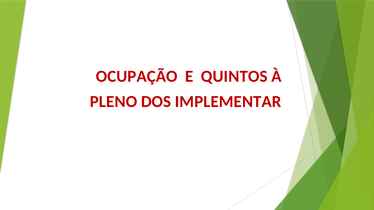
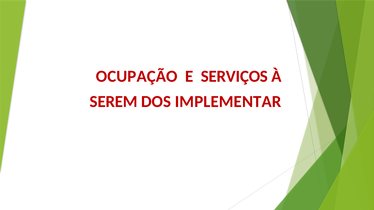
QUINTOS: QUINTOS -> SERVIÇOS
PLENO: PLENO -> SEREM
